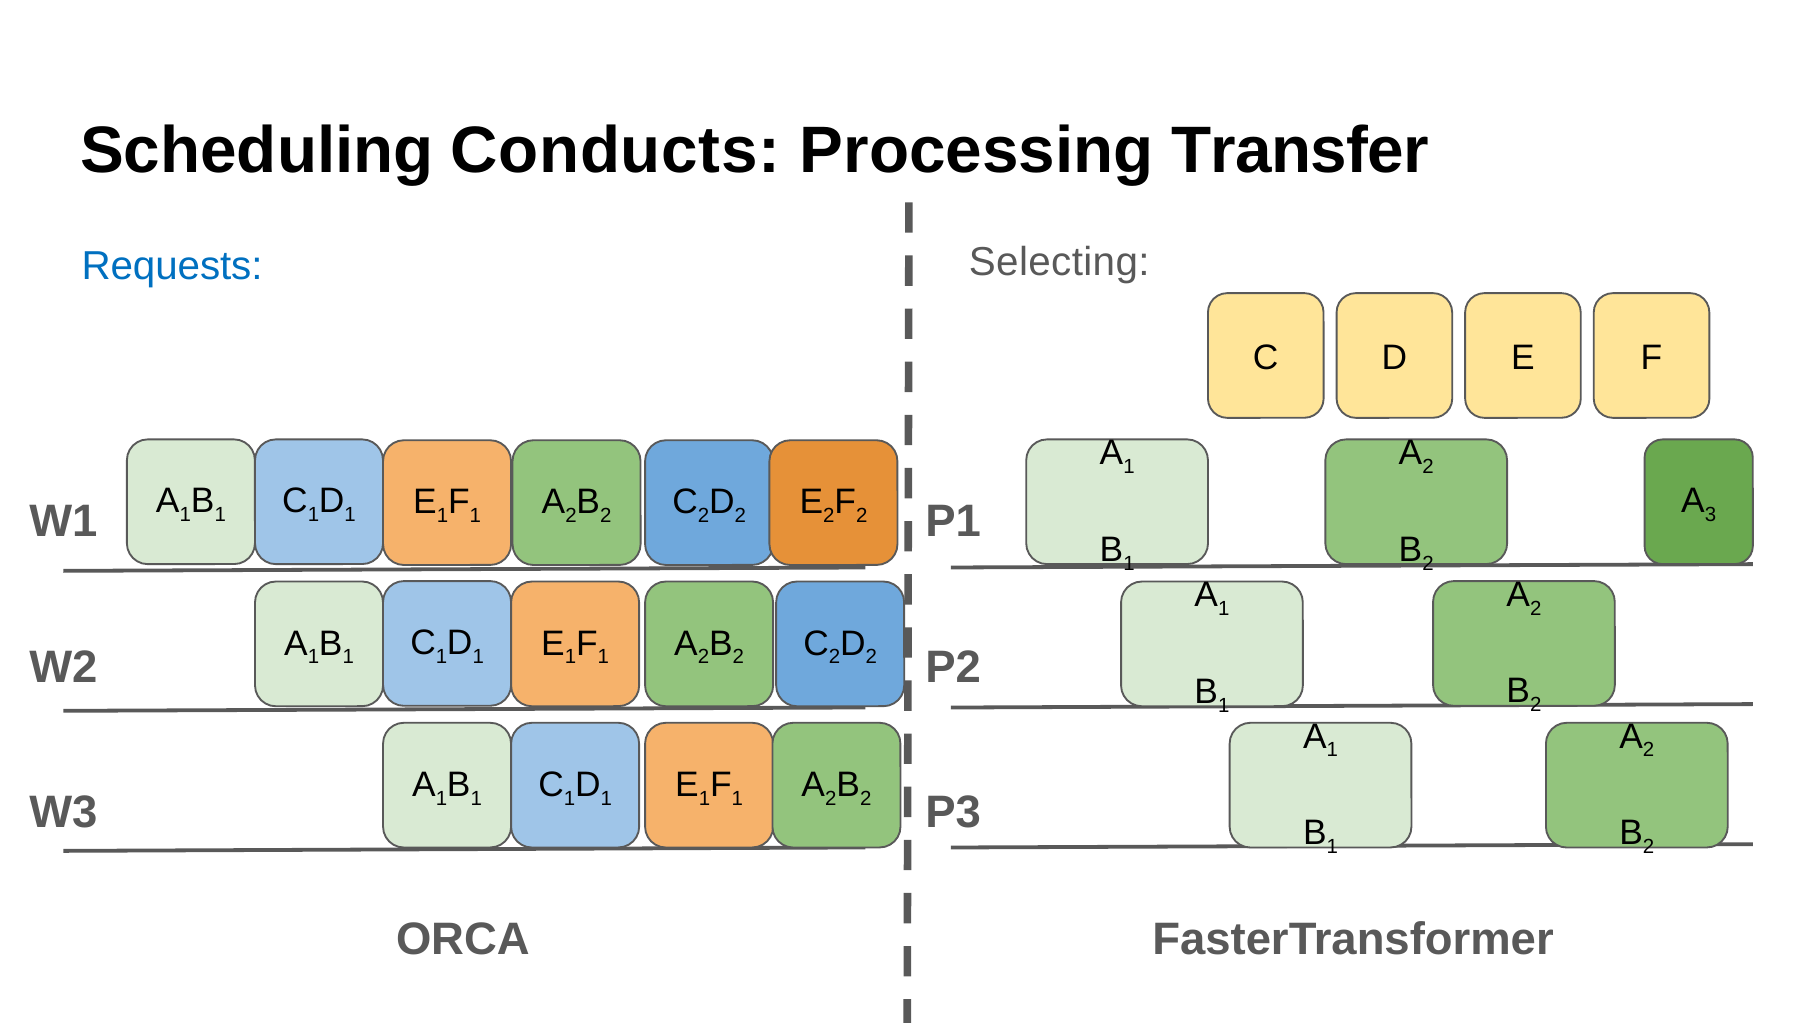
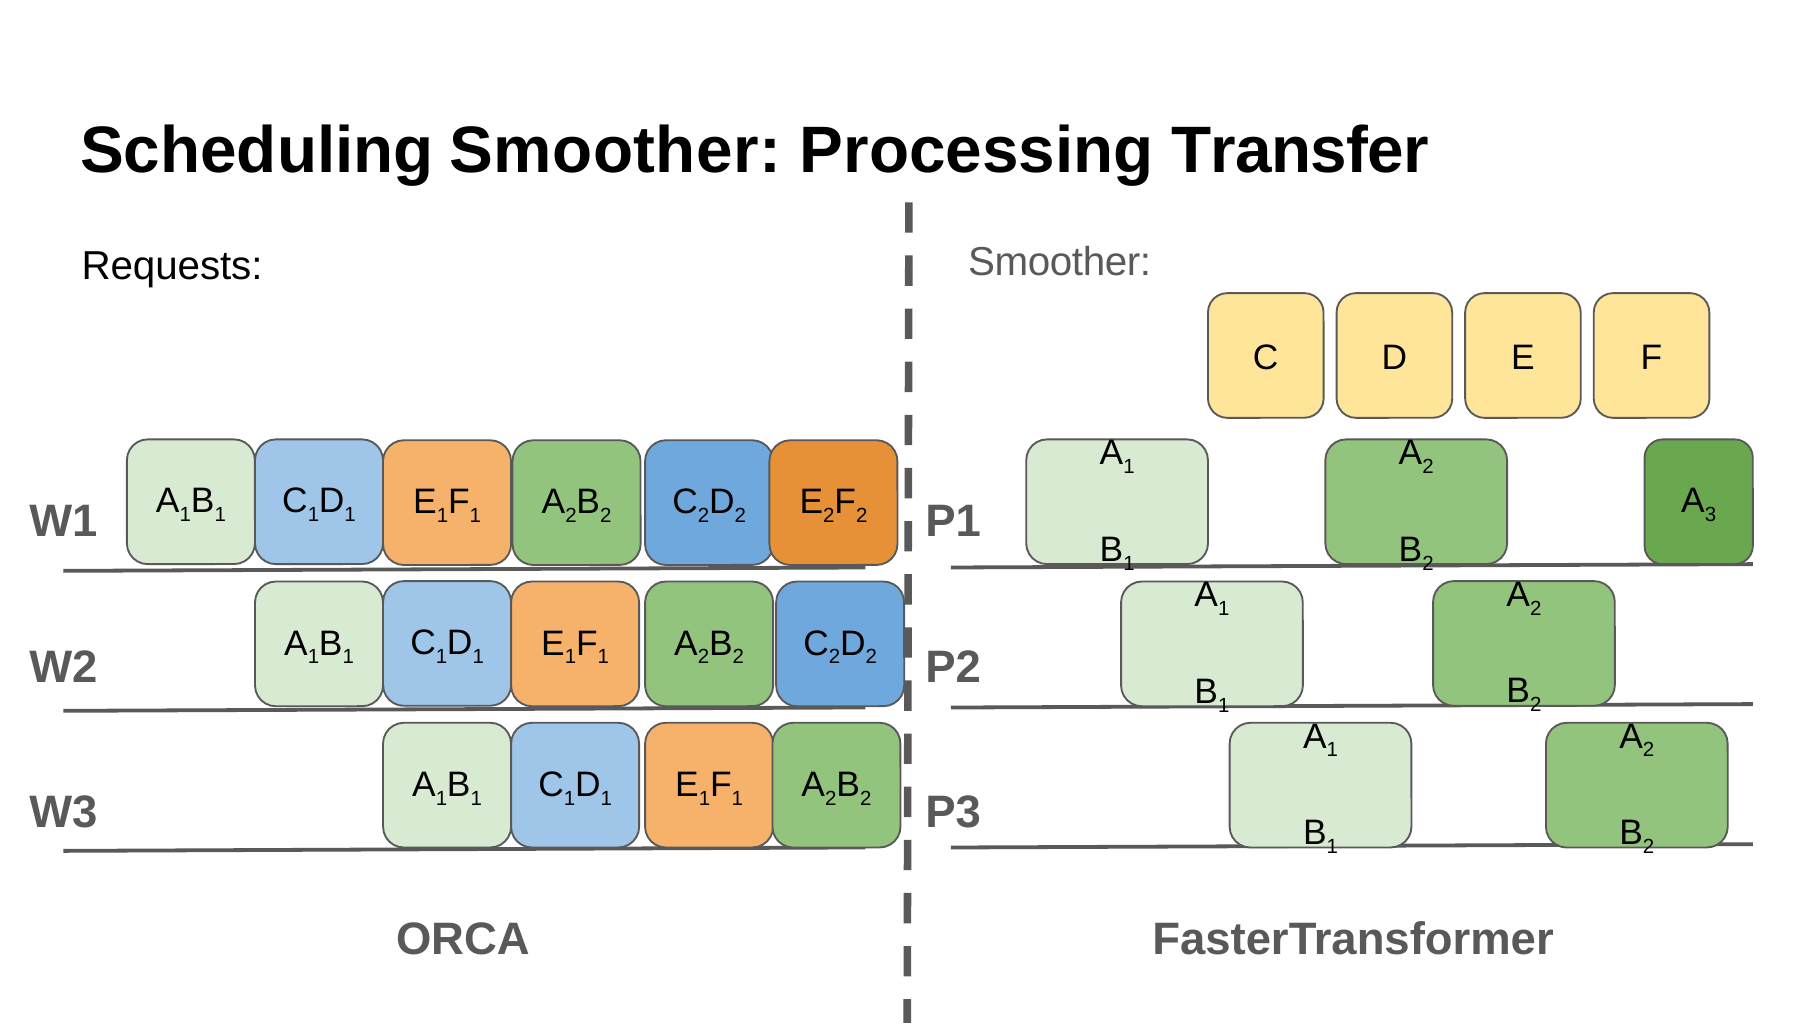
Scheduling Conducts: Conducts -> Smoother
Selecting at (1059, 262): Selecting -> Smoother
Requests colour: blue -> black
